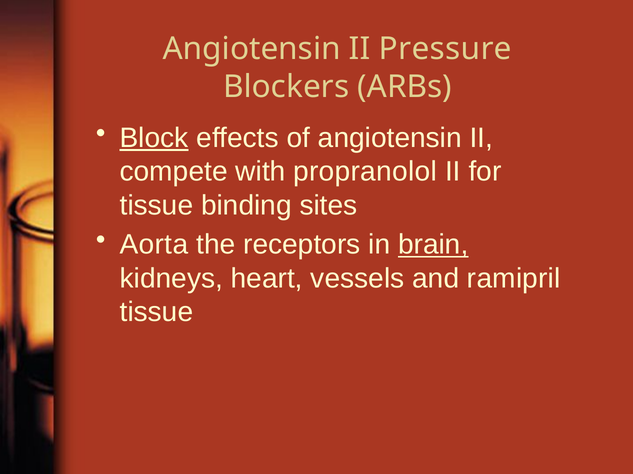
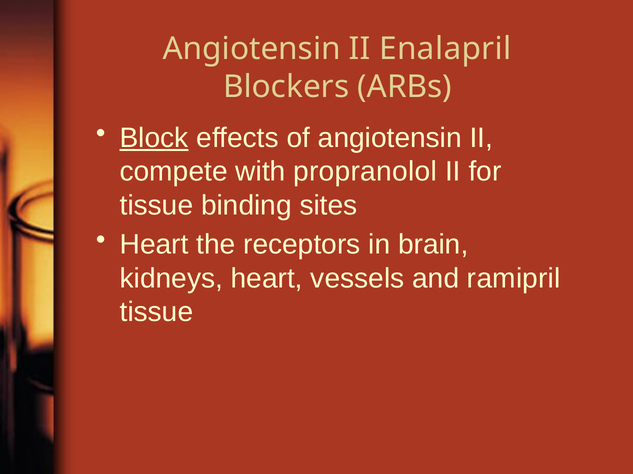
Pressure: Pressure -> Enalapril
Aorta at (154, 245): Aorta -> Heart
brain underline: present -> none
